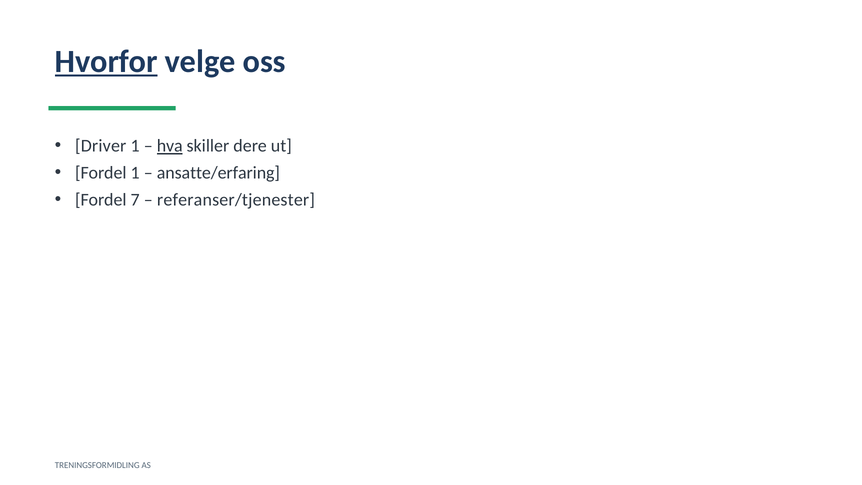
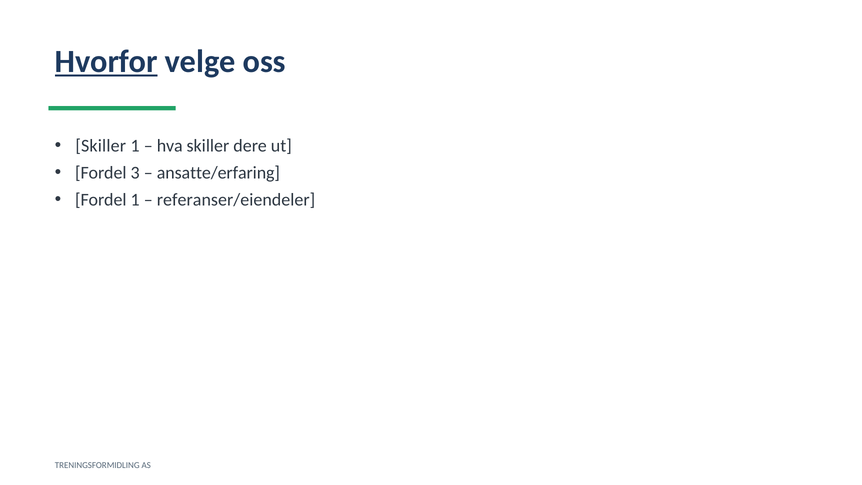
Driver at (101, 146): Driver -> Skiller
hva underline: present -> none
Fordel 1: 1 -> 3
Fordel 7: 7 -> 1
referanser/tjenester: referanser/tjenester -> referanser/eiendeler
